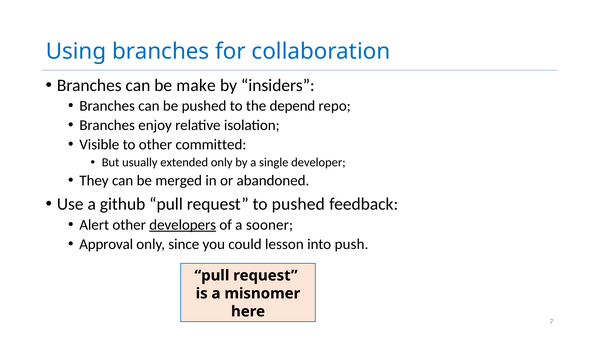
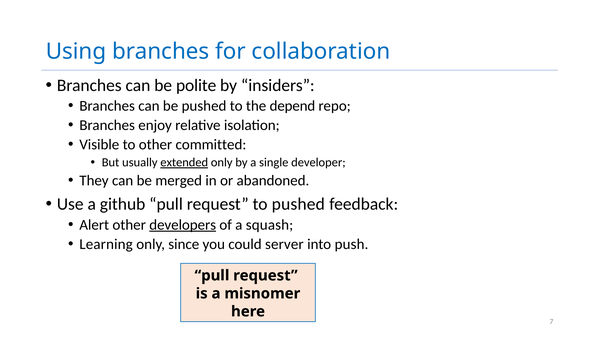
make: make -> polite
extended underline: none -> present
sooner: sooner -> squash
Approval: Approval -> Learning
lesson: lesson -> server
